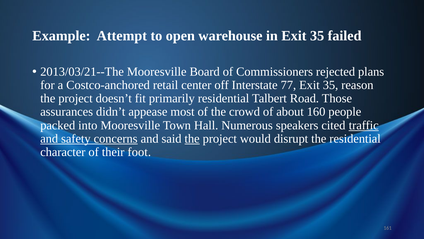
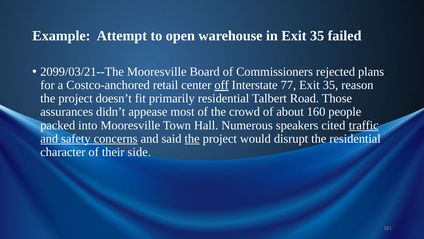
2013/03/21--The: 2013/03/21--The -> 2099/03/21--The
off underline: none -> present
foot: foot -> side
